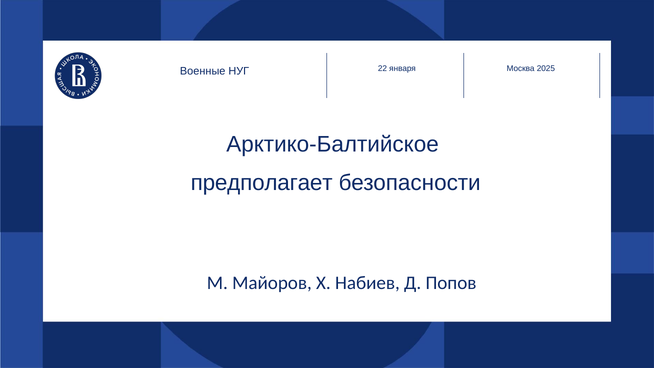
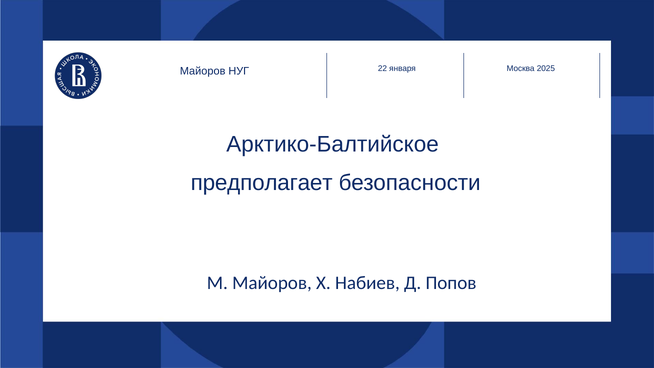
Военные at (203, 71): Военные -> Майоров
